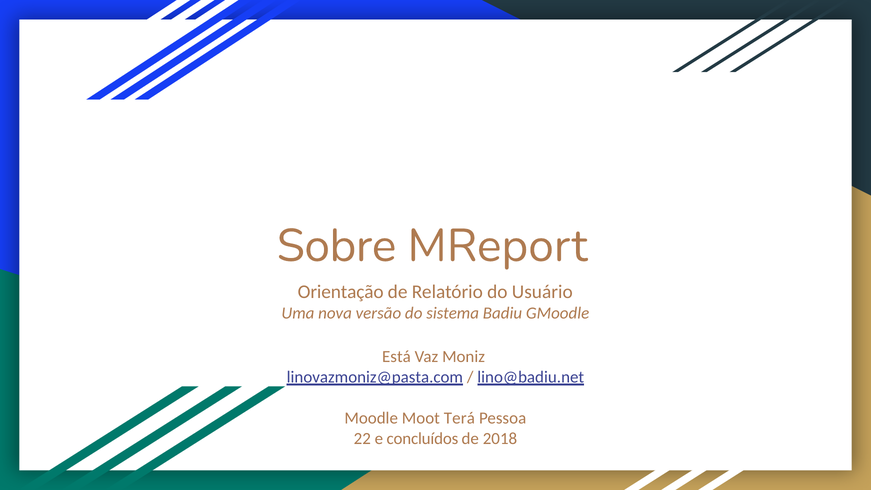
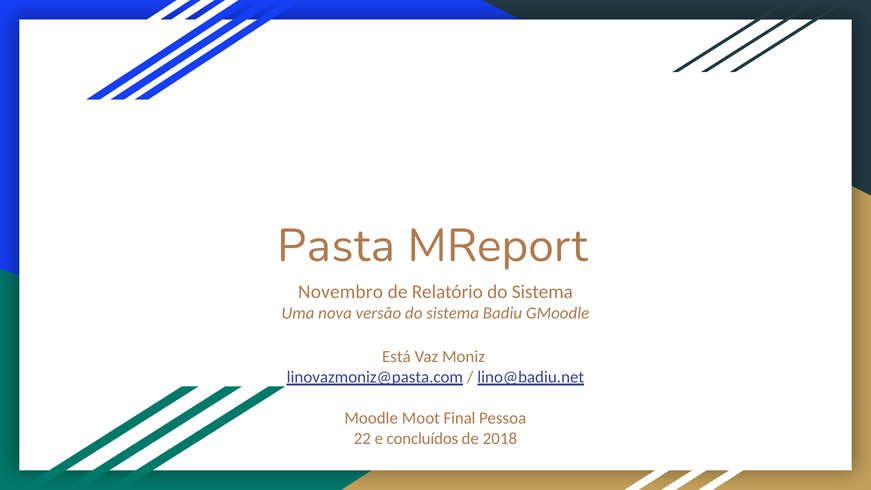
Sobre: Sobre -> Pasta
Orientação: Orientação -> Novembro
Relatório do Usuário: Usuário -> Sistema
Terá: Terá -> Final
